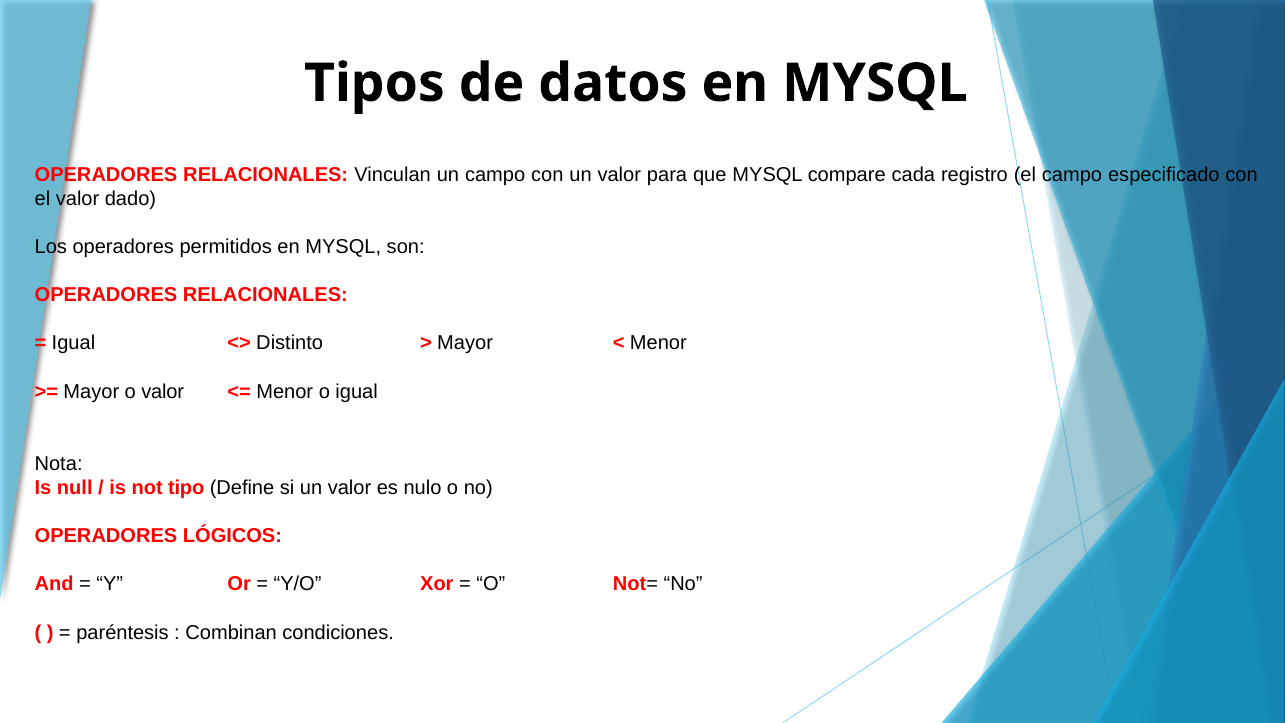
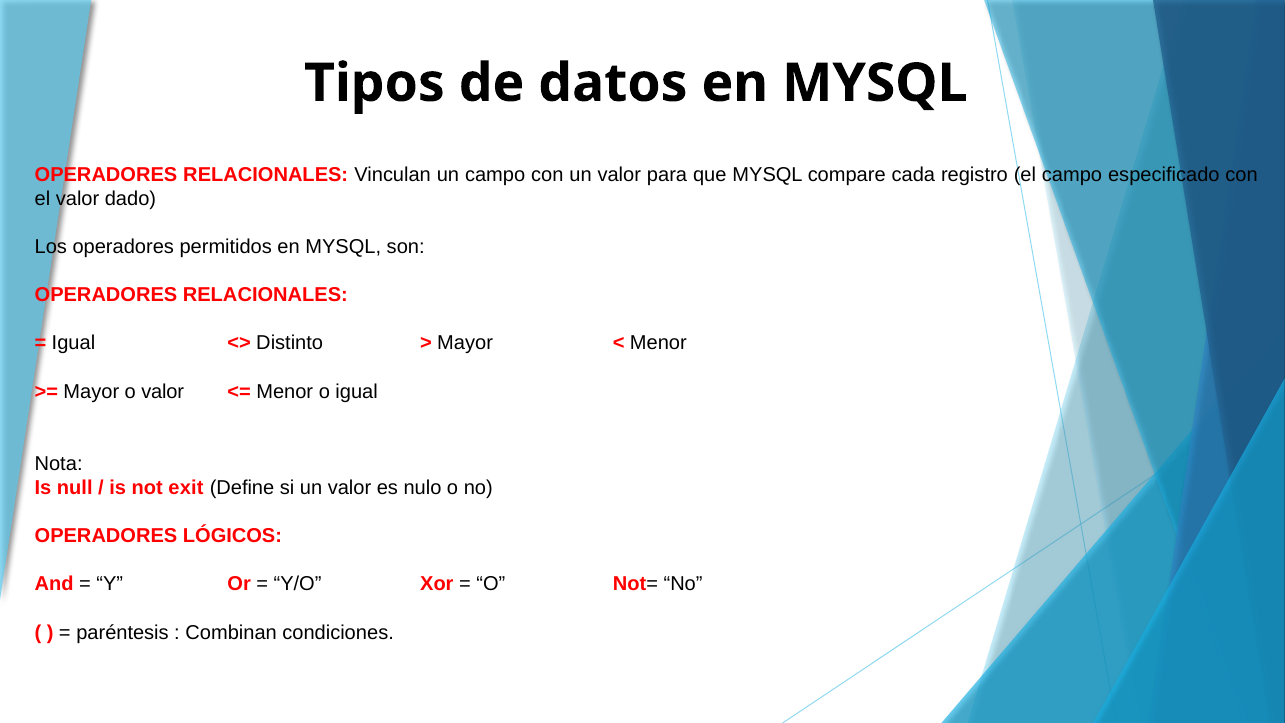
tipo: tipo -> exit
